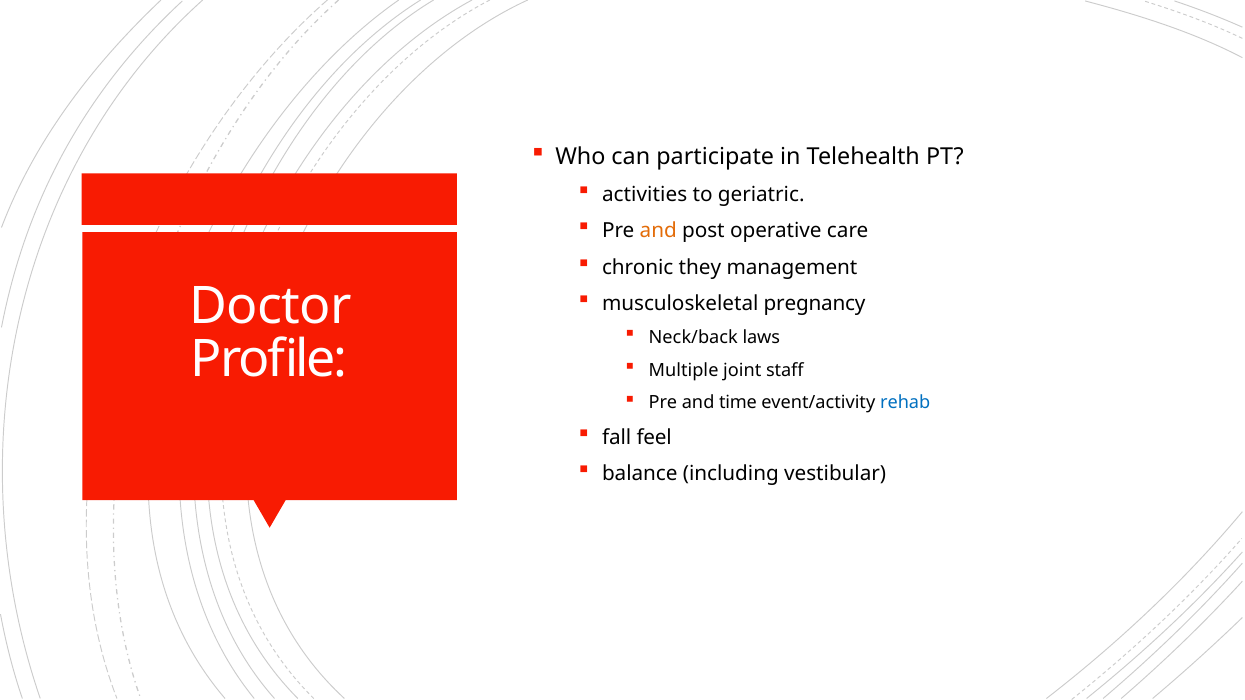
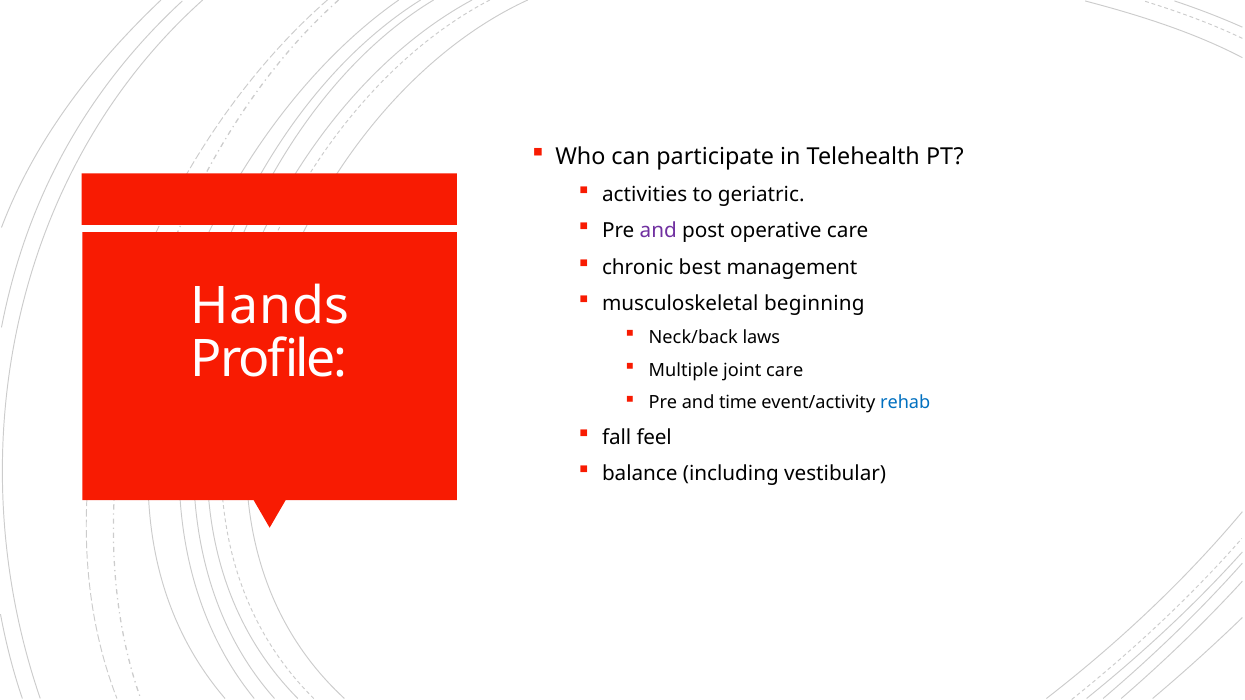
and at (658, 231) colour: orange -> purple
they: they -> best
pregnancy: pregnancy -> beginning
Doctor: Doctor -> Hands
joint staff: staff -> care
